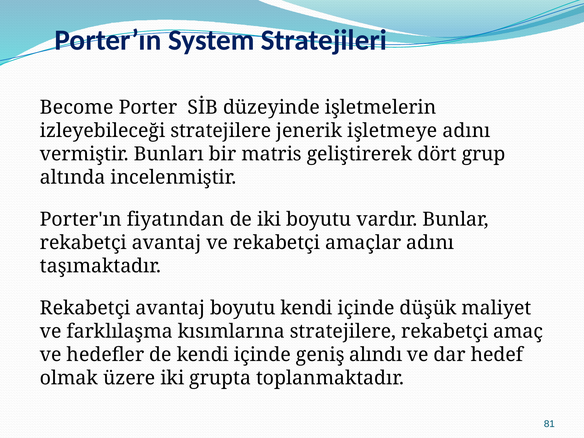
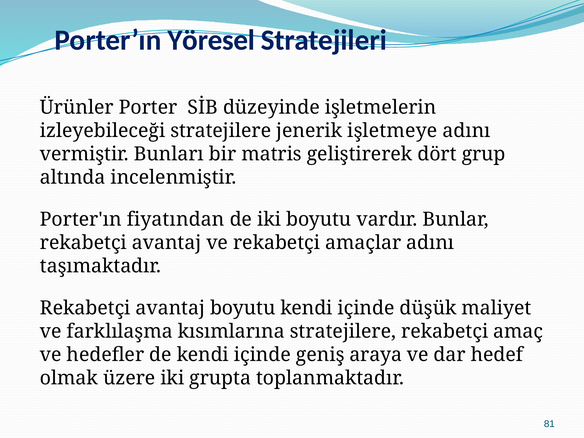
System: System -> Yöresel
Become: Become -> Ürünler
alındı: alındı -> araya
